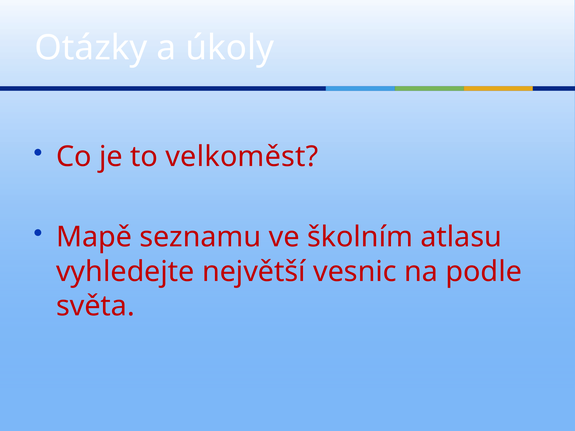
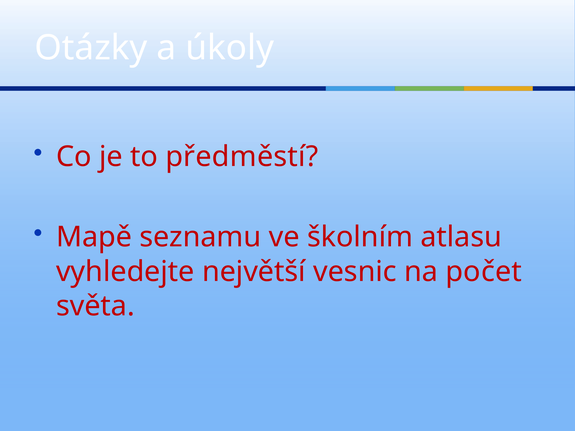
velkoměst: velkoměst -> předměstí
podle: podle -> počet
